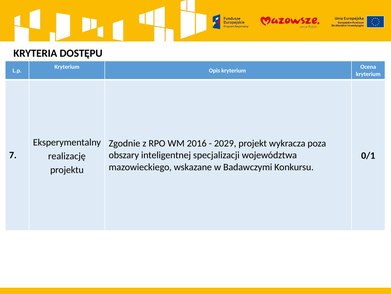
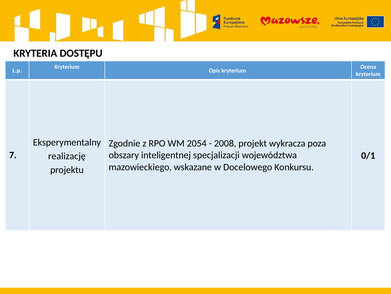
2016: 2016 -> 2054
2029: 2029 -> 2008
Badawczymi: Badawczymi -> Docelowego
